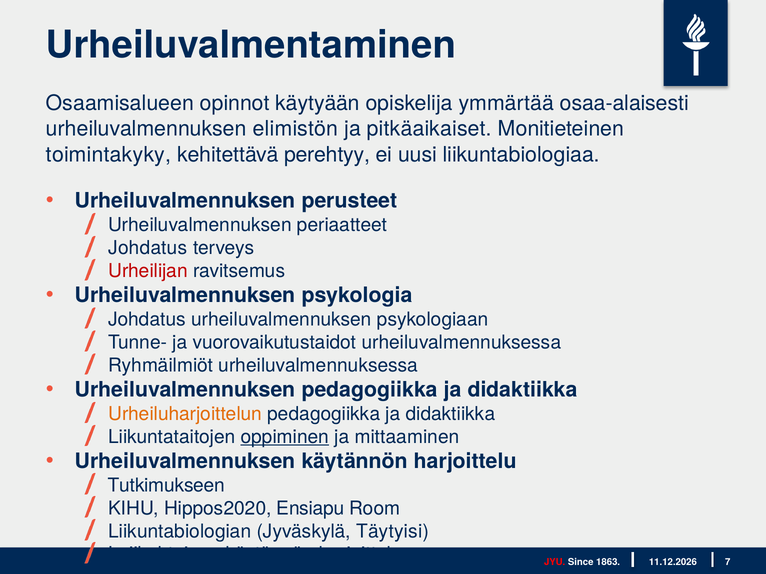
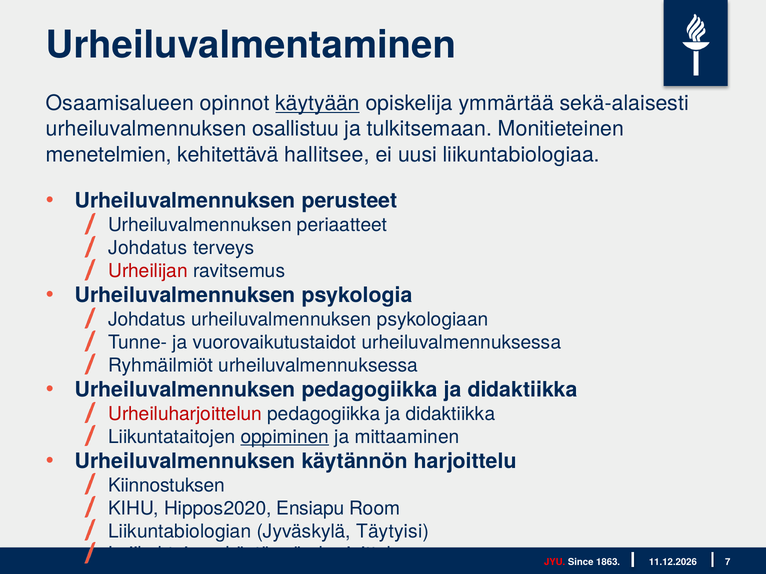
käytyään underline: none -> present
osaa-alaisesti: osaa-alaisesti -> sekä-alaisesti
elimistön: elimistön -> osallistuu
pitkäaikaiset: pitkäaikaiset -> tulkitsemaan
toimintakyky: toimintakyky -> menetelmien
perehtyy: perehtyy -> hallitsee
Urheiluharjoittelun colour: orange -> red
Tutkimukseen: Tutkimukseen -> Kiinnostuksen
